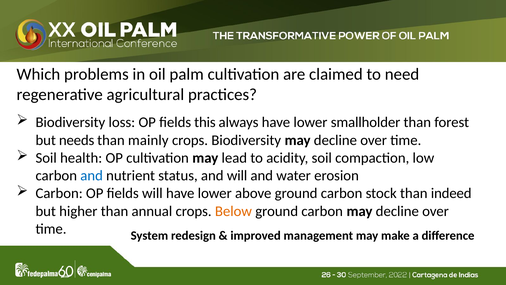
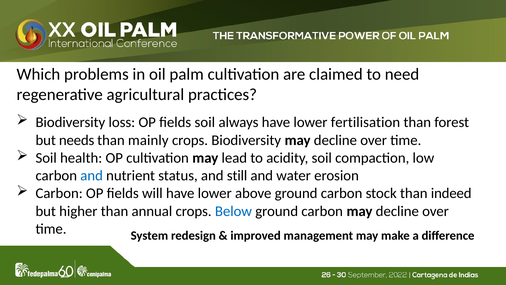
fields this: this -> soil
smallholder: smallholder -> fertilisation
and will: will -> still
Below colour: orange -> blue
